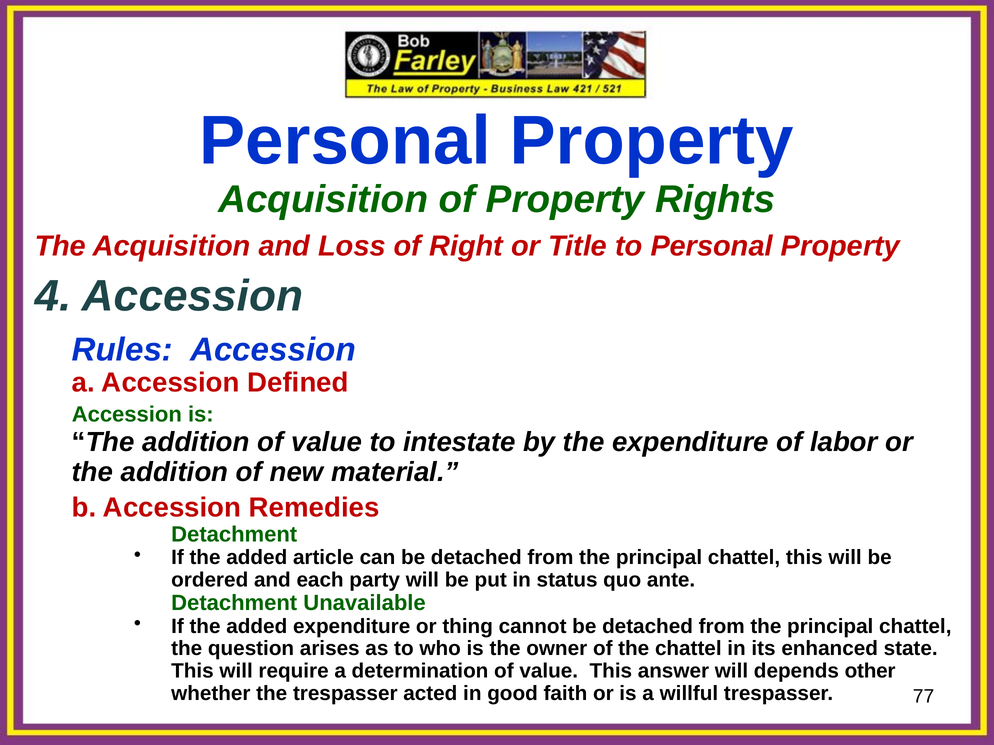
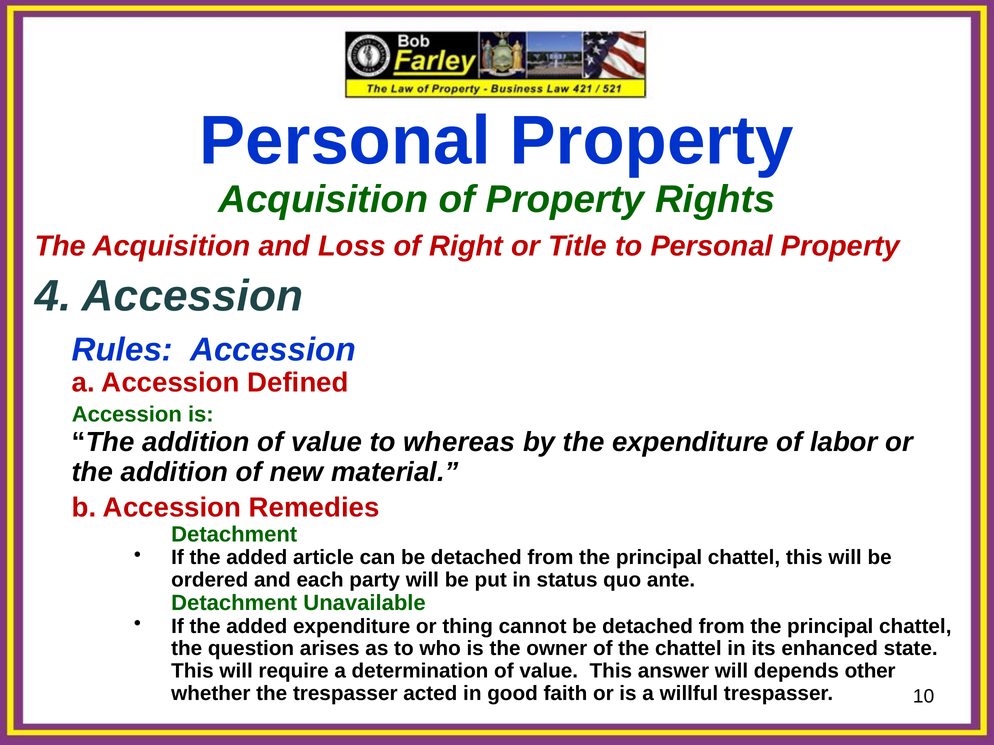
intestate: intestate -> whereas
77: 77 -> 10
